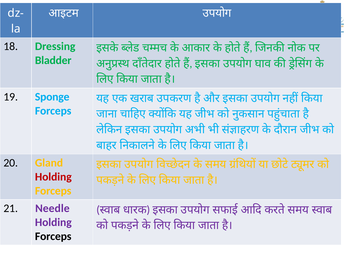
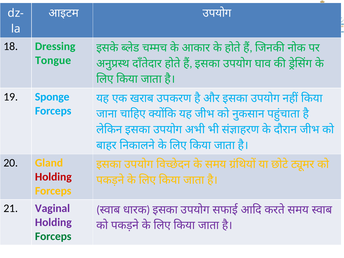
Bladder: Bladder -> Tongue
Needle: Needle -> Vaginal
Forceps at (53, 236) colour: black -> green
